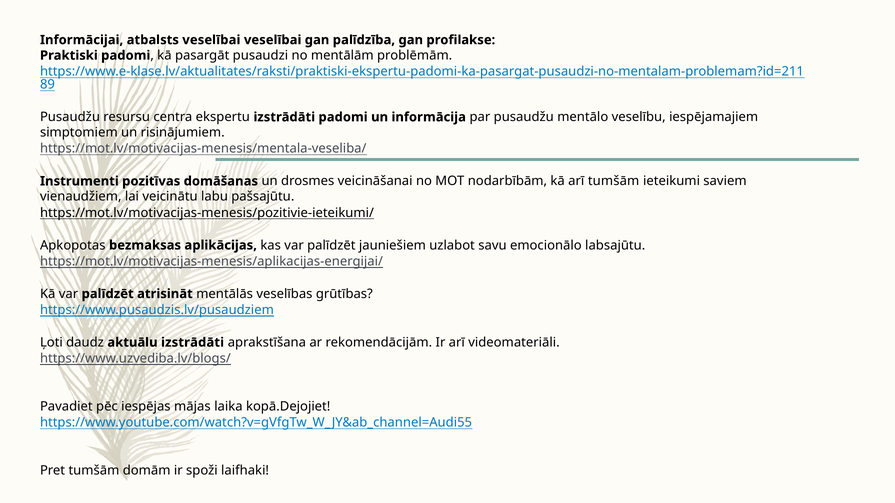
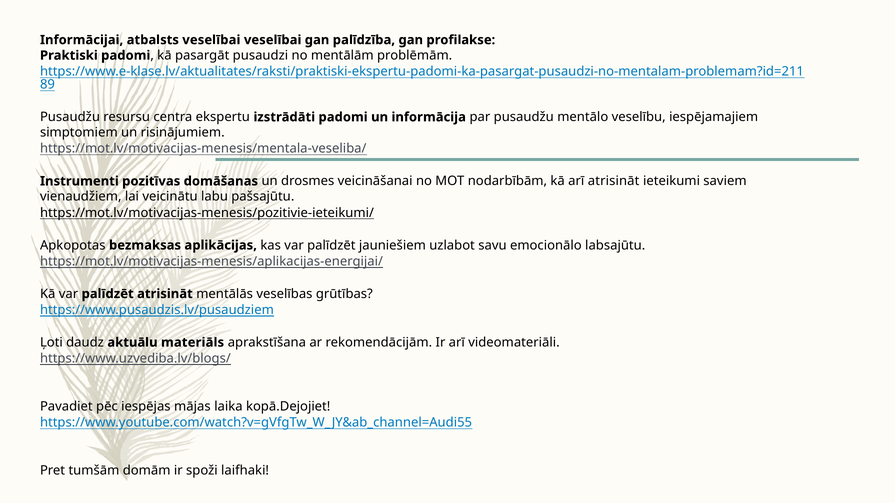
arī tumšām: tumšām -> atrisināt
aktuālu izstrādāti: izstrādāti -> materiāls
